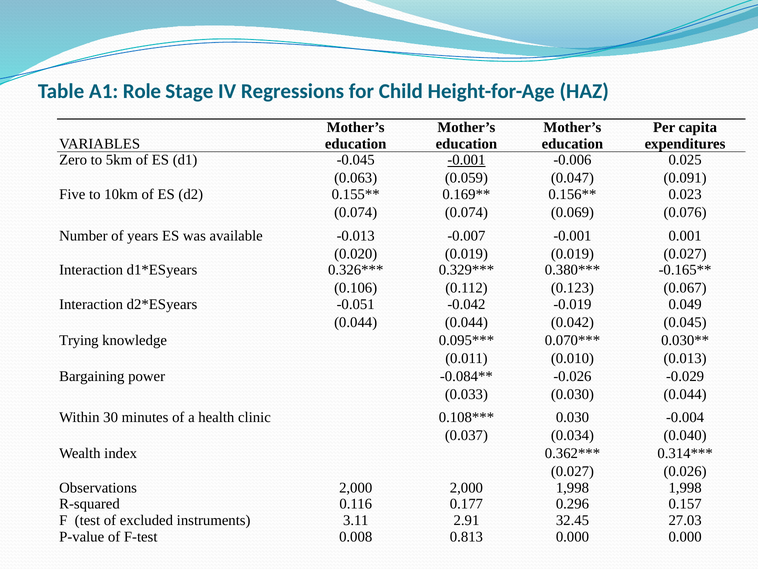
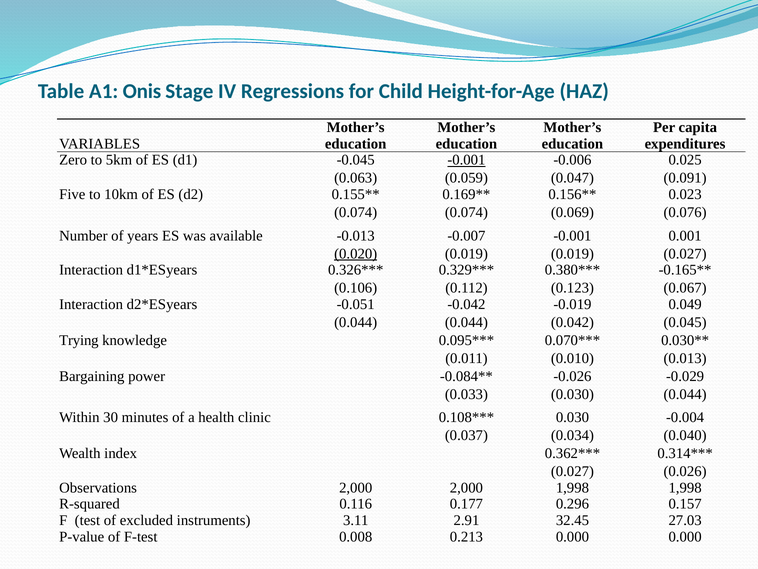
Role: Role -> Onis
0.020 underline: none -> present
0.813: 0.813 -> 0.213
